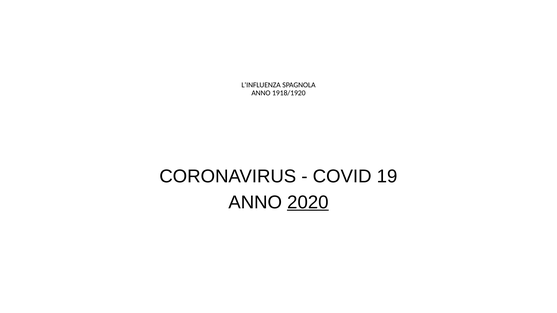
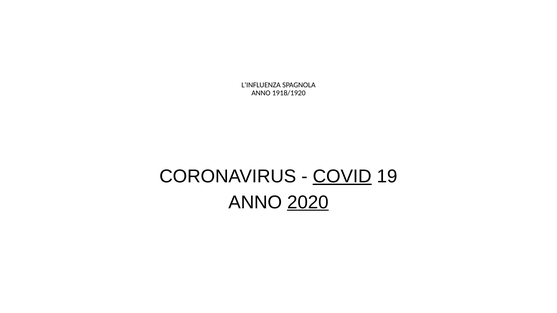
COVID underline: none -> present
